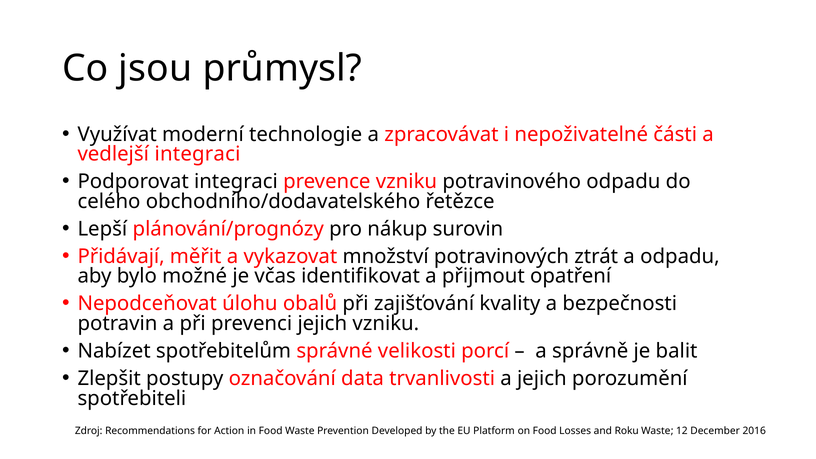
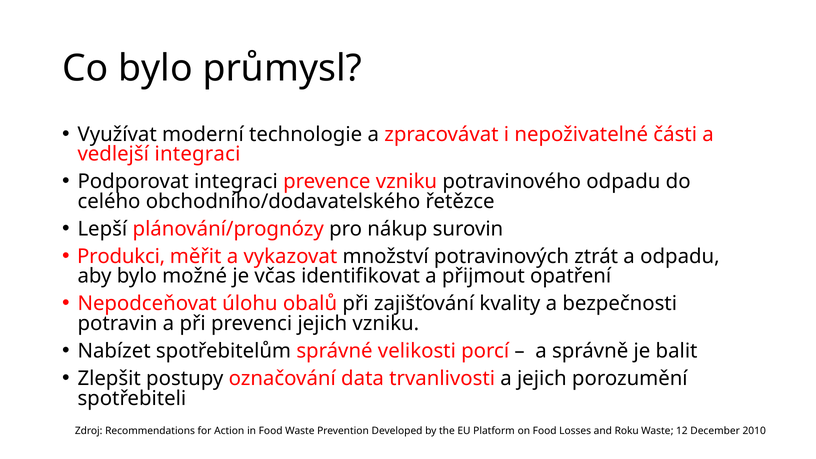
Co jsou: jsou -> bylo
Přidávají: Přidávají -> Produkci
2016: 2016 -> 2010
